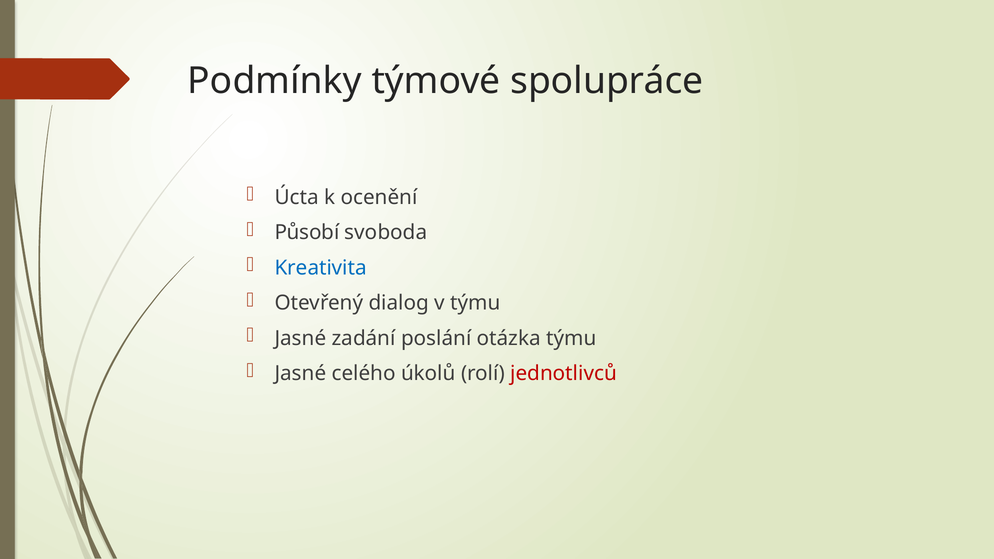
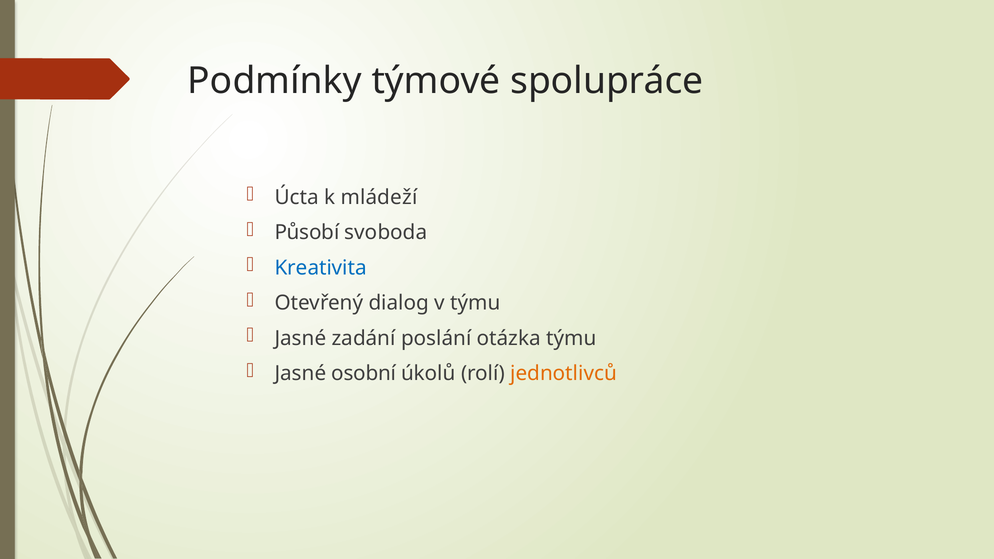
ocenění: ocenění -> mládeží
celého: celého -> osobní
jednotlivců colour: red -> orange
